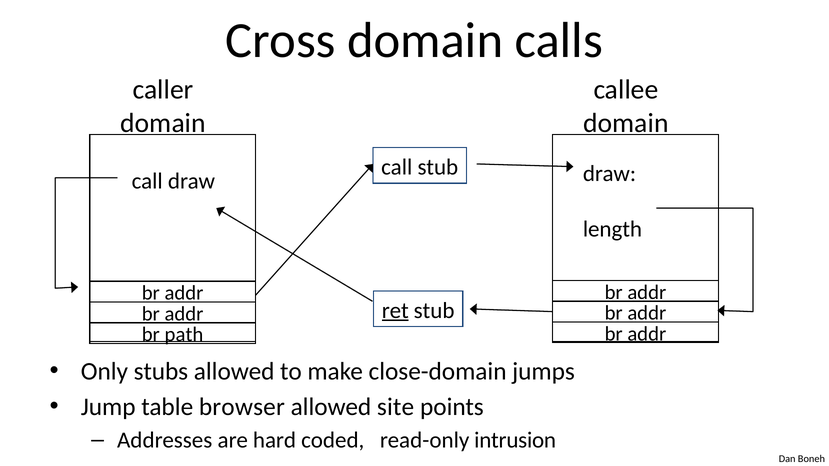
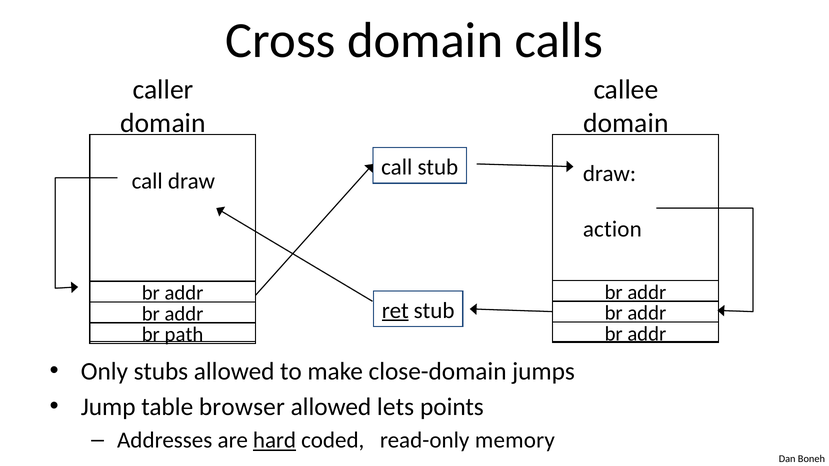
length: length -> action
site: site -> lets
hard underline: none -> present
intrusion: intrusion -> memory
